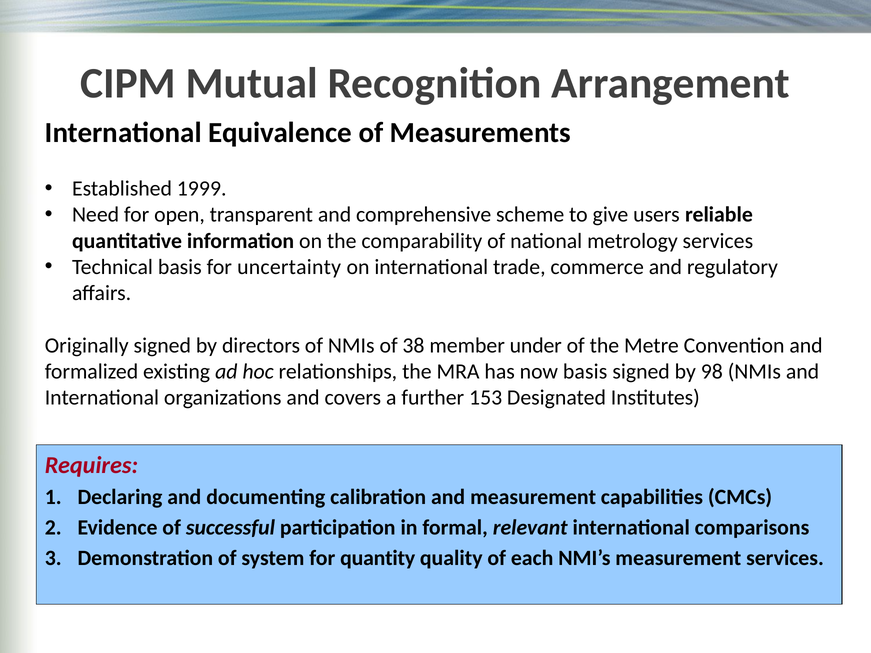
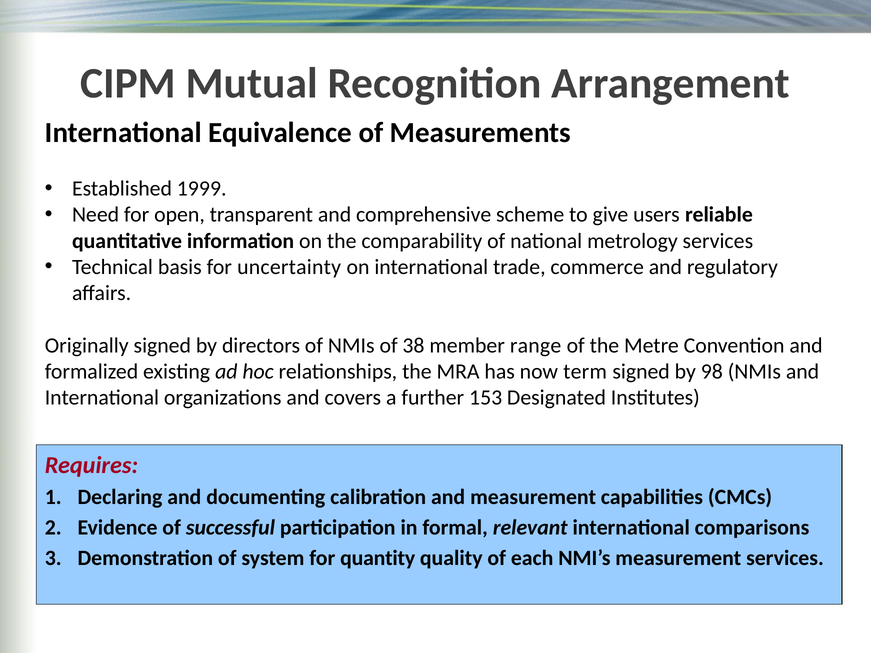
under: under -> range
now basis: basis -> term
